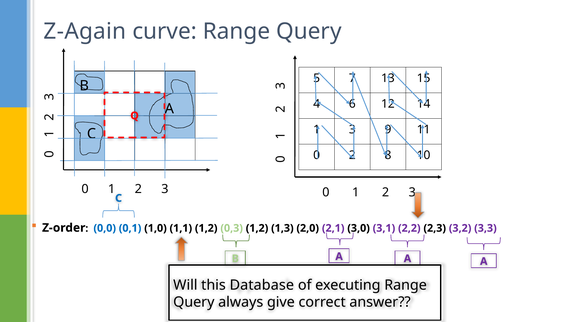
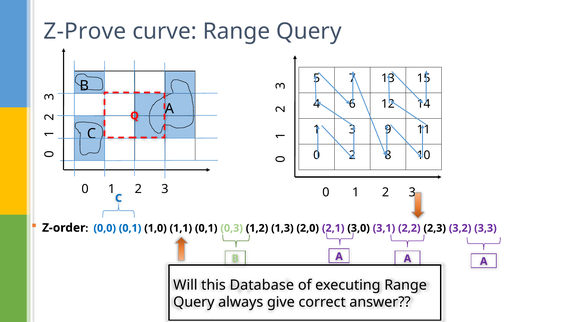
Z-Again: Z-Again -> Z-Prove
1,2 at (206, 228): 1,2 -> 0,1
